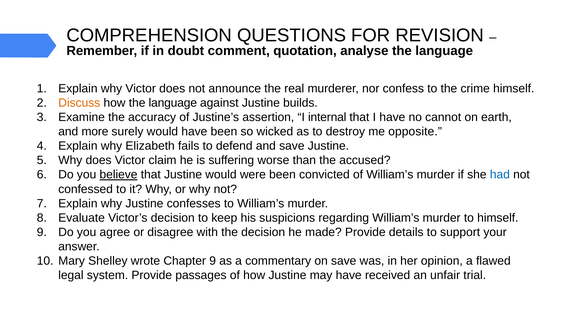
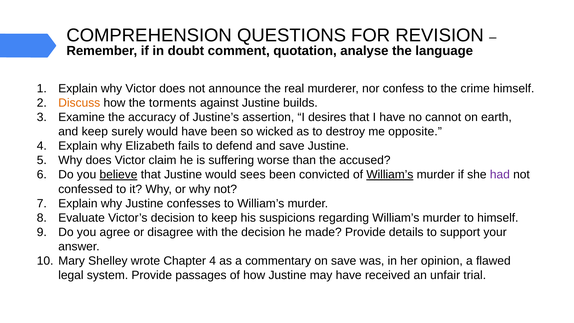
how the language: language -> torments
internal: internal -> desires
and more: more -> keep
were: were -> sees
William’s at (390, 175) underline: none -> present
had colour: blue -> purple
Chapter 9: 9 -> 4
